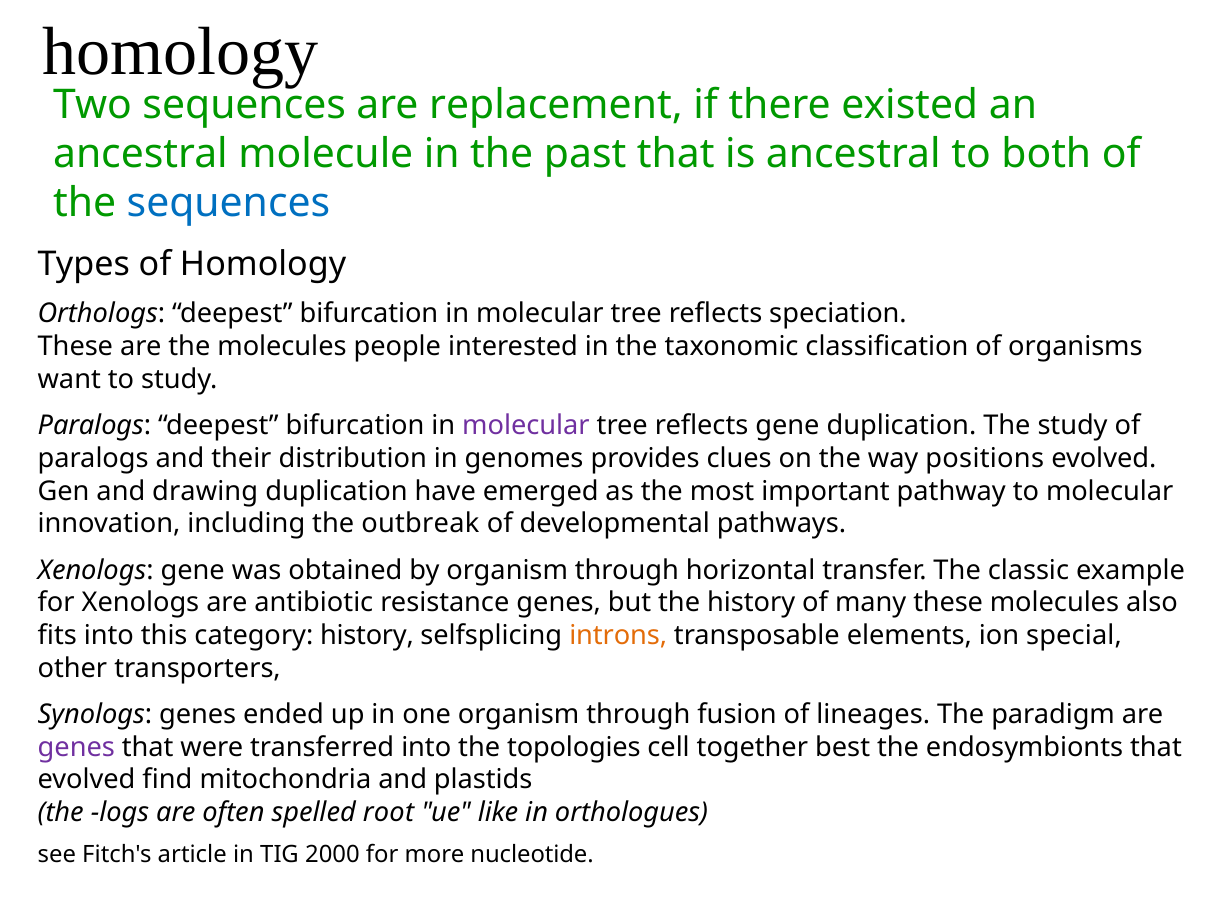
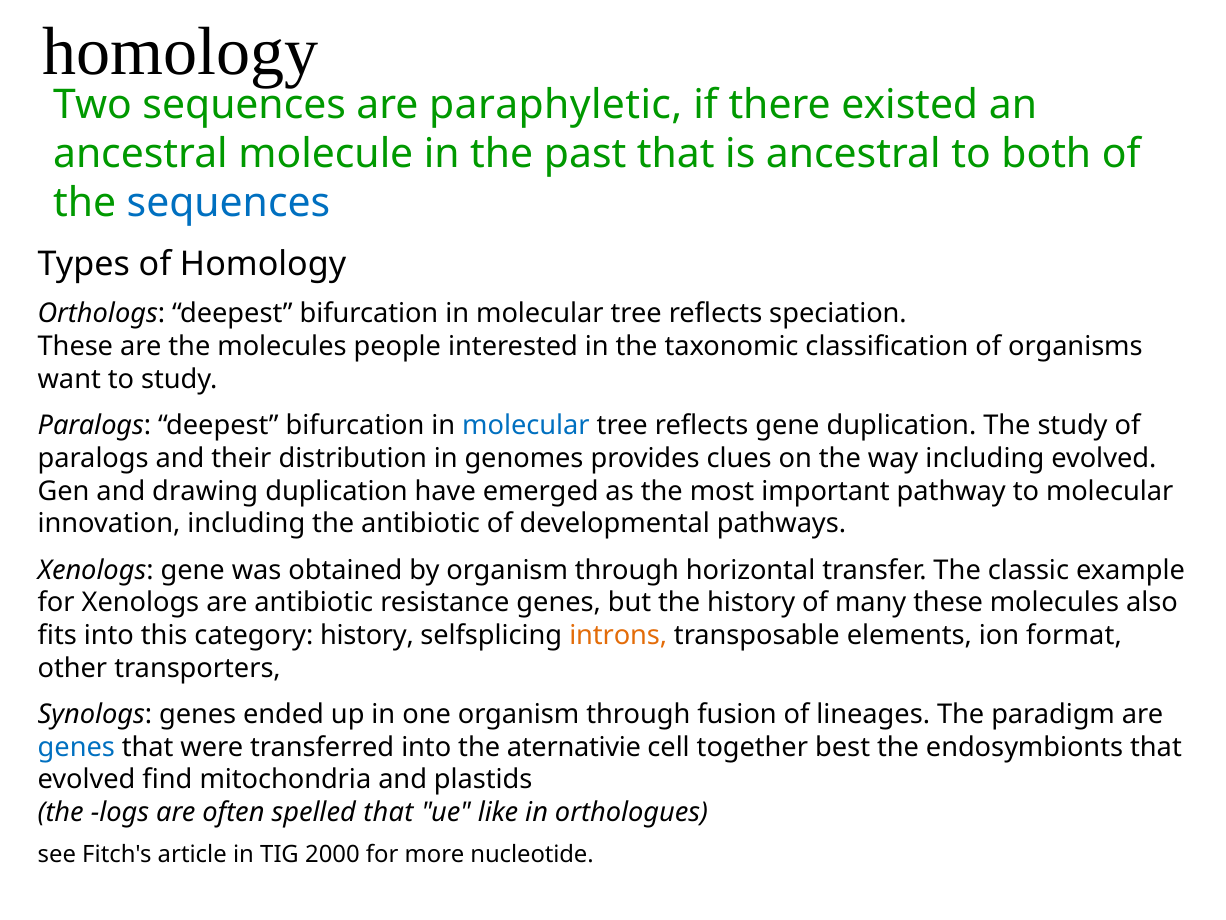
replacement: replacement -> paraphyletic
molecular at (526, 425) colour: purple -> blue
way positions: positions -> including
the outbreak: outbreak -> antibiotic
special: special -> format
genes at (76, 747) colour: purple -> blue
topologies: topologies -> aternativie
spelled root: root -> that
